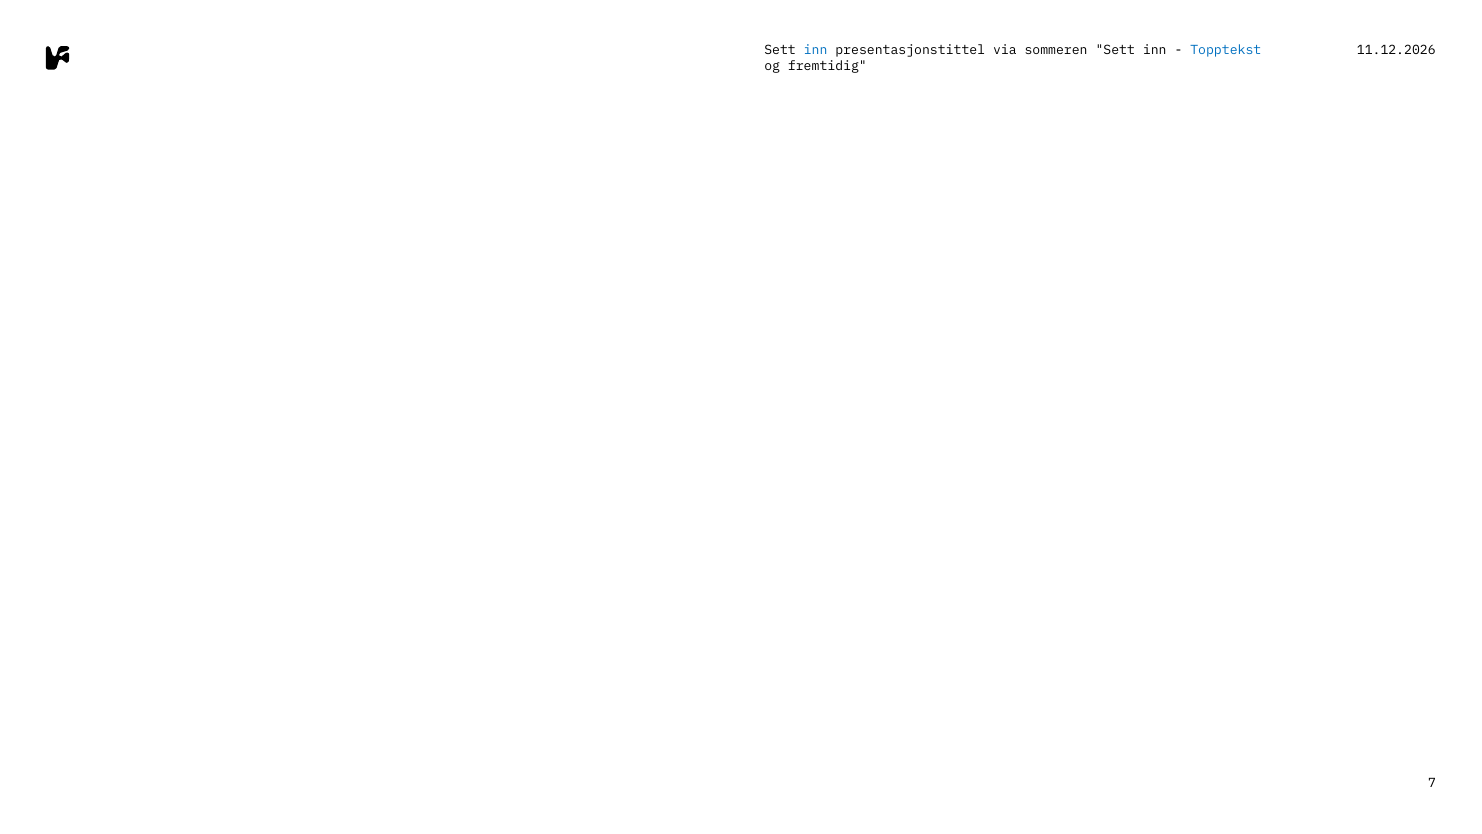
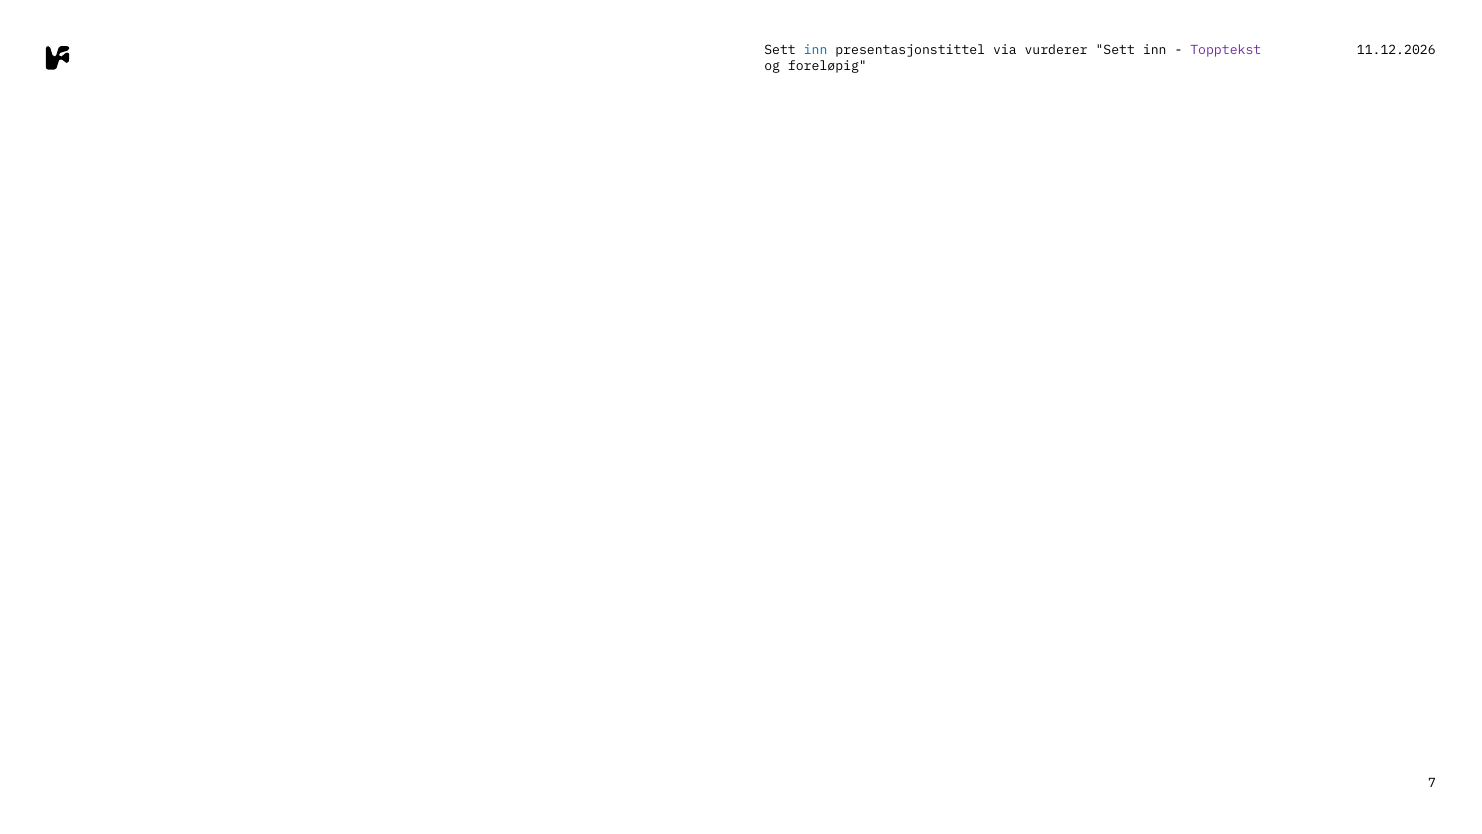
sommeren: sommeren -> vurderer
Topptekst colour: blue -> purple
fremtidig: fremtidig -> foreløpig
